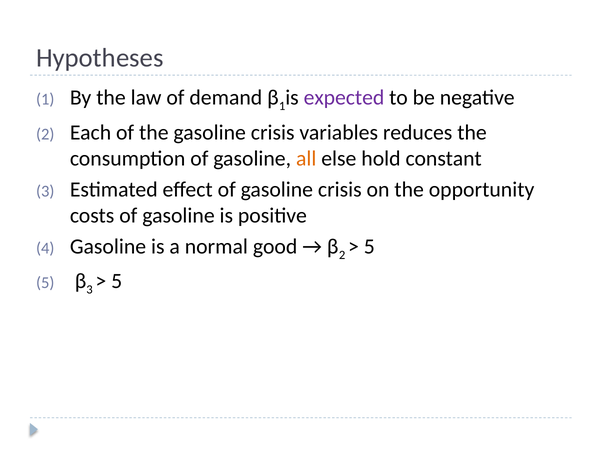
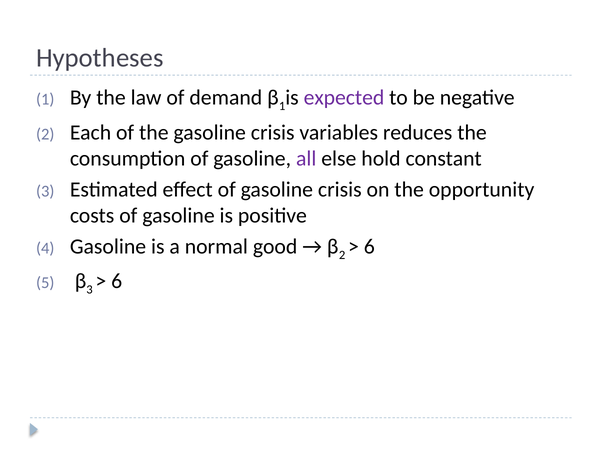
all colour: orange -> purple
5 at (369, 247): 5 -> 6
5 at (117, 282): 5 -> 6
